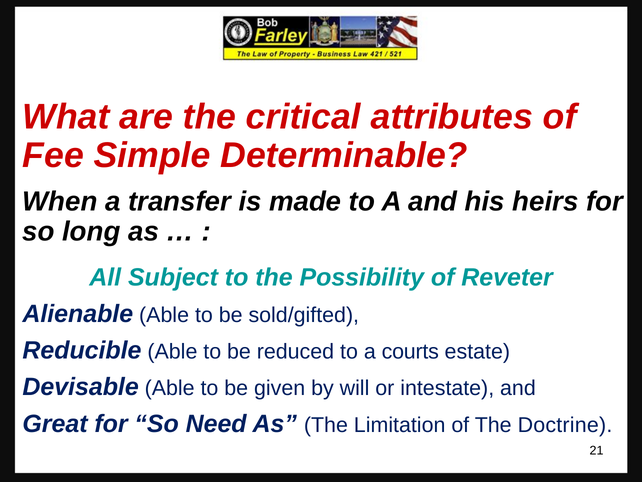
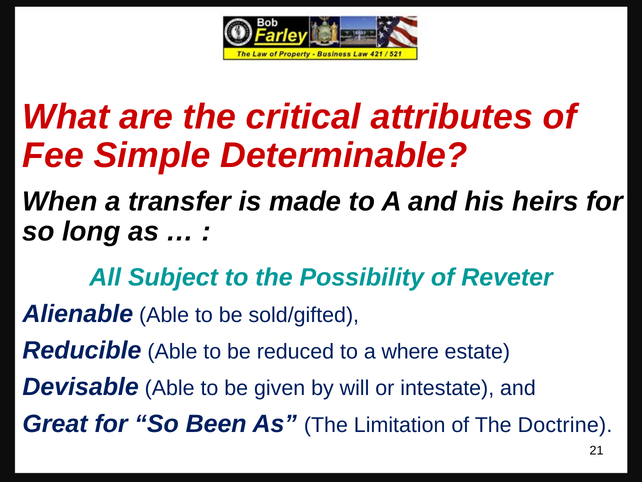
courts: courts -> where
Need: Need -> Been
